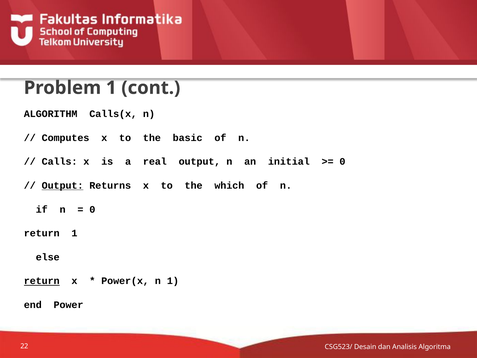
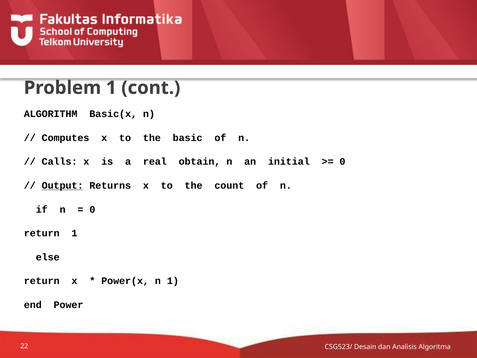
Calls(x: Calls(x -> Basic(x
real output: output -> obtain
which: which -> count
return at (42, 281) underline: present -> none
